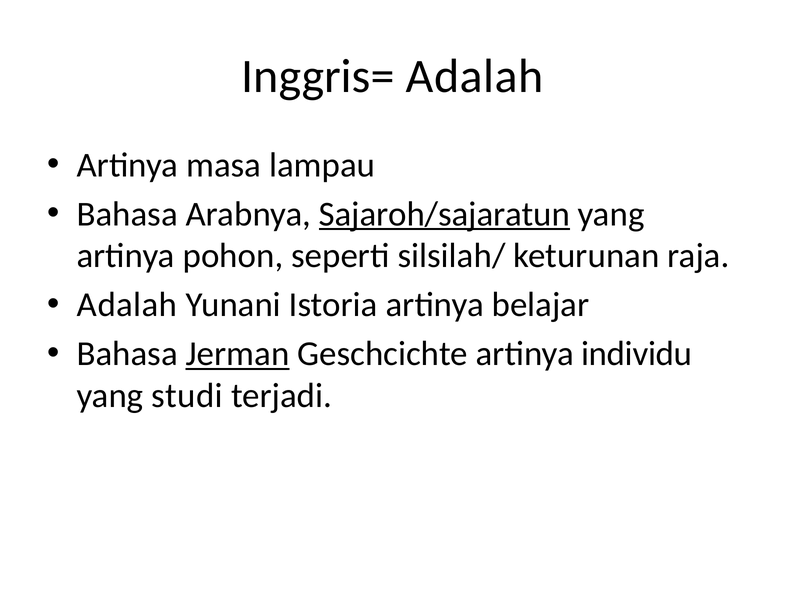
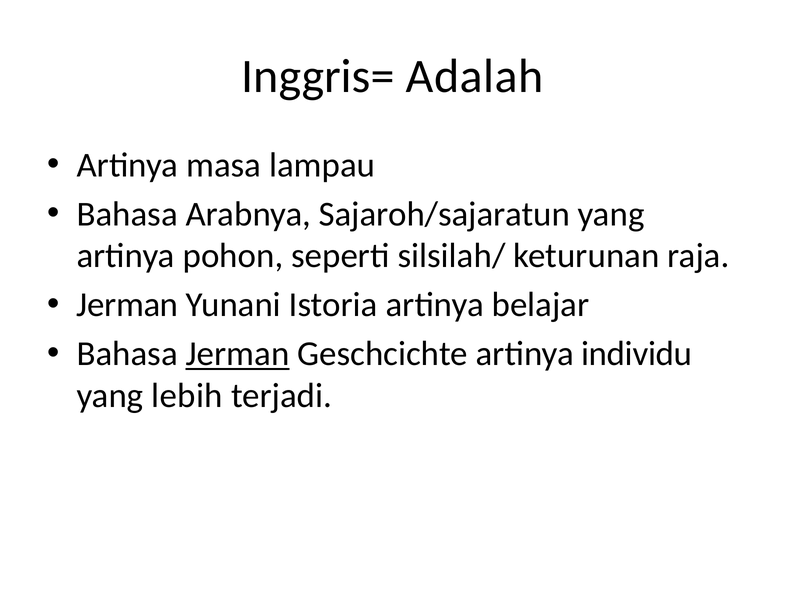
Sajaroh/sajaratun underline: present -> none
Adalah at (127, 305): Adalah -> Jerman
studi: studi -> lebih
